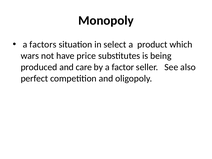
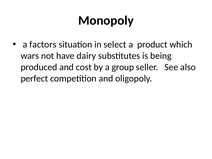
price: price -> dairy
care: care -> cost
factor: factor -> group
